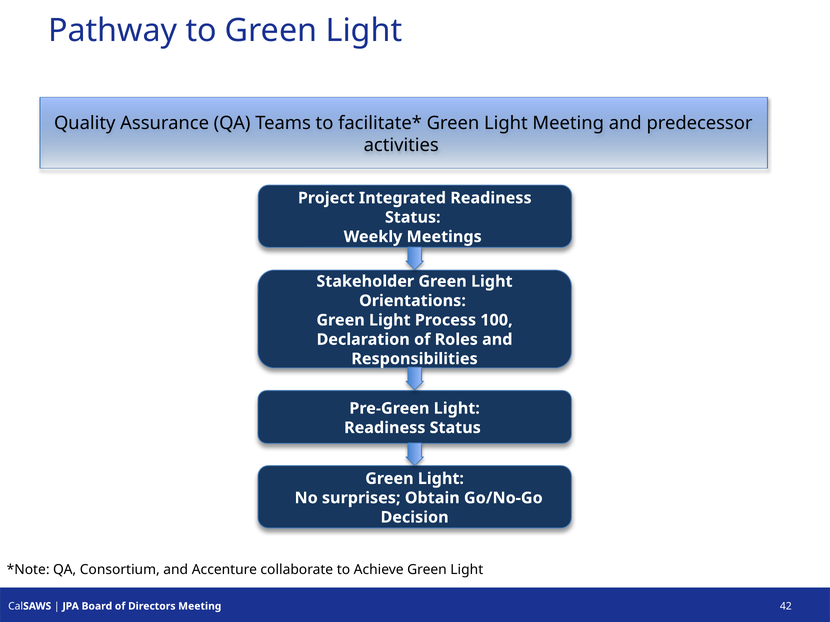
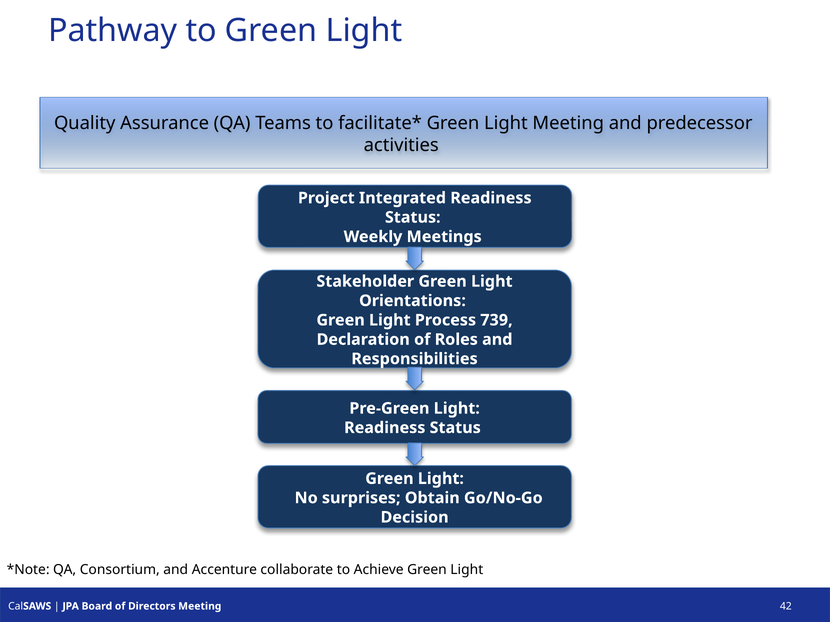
100: 100 -> 739
